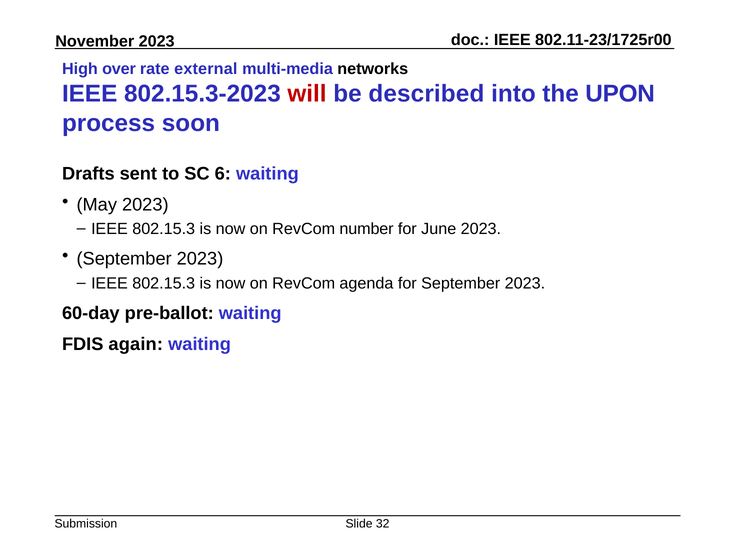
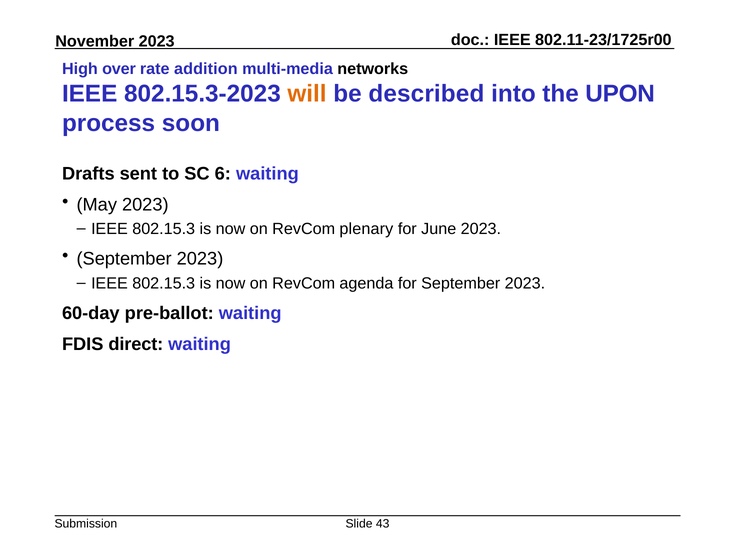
external: external -> addition
will colour: red -> orange
number: number -> plenary
again: again -> direct
32: 32 -> 43
